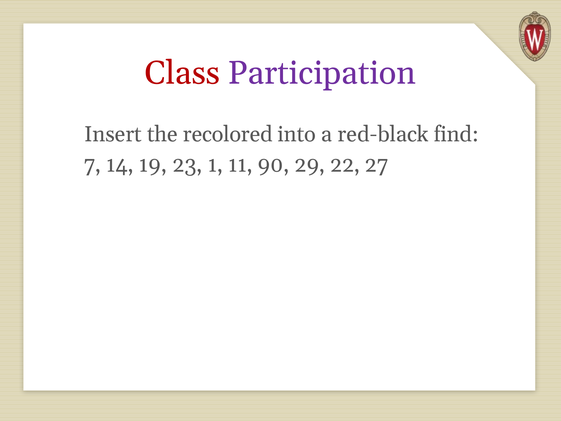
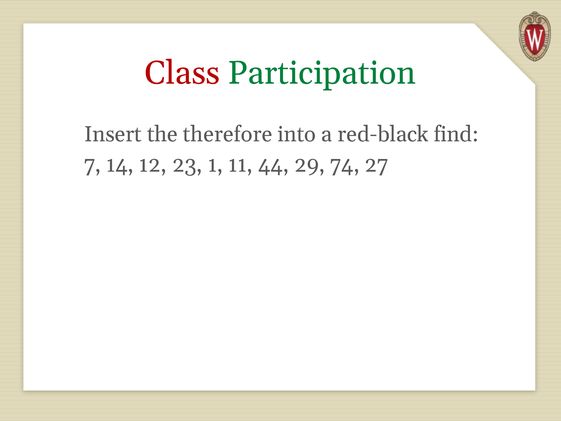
Participation colour: purple -> green
recolored: recolored -> therefore
19: 19 -> 12
90: 90 -> 44
22: 22 -> 74
